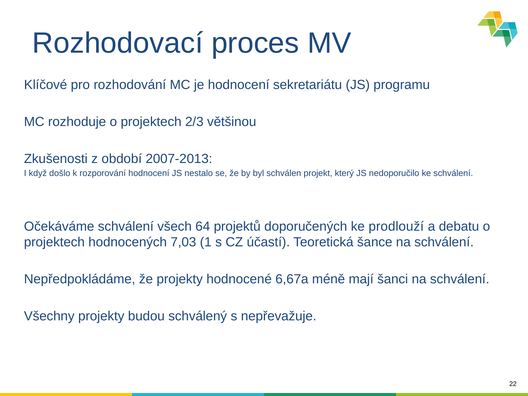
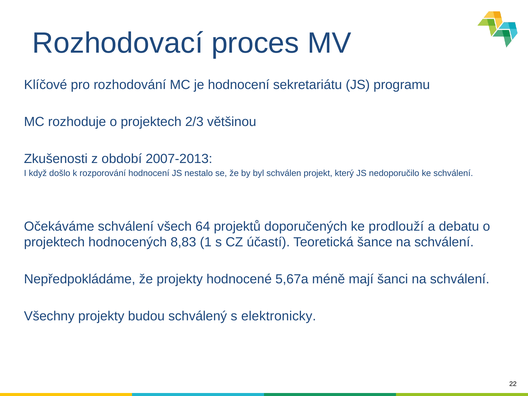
7,03: 7,03 -> 8,83
6,67a: 6,67a -> 5,67a
nepřevažuje: nepřevažuje -> elektronicky
